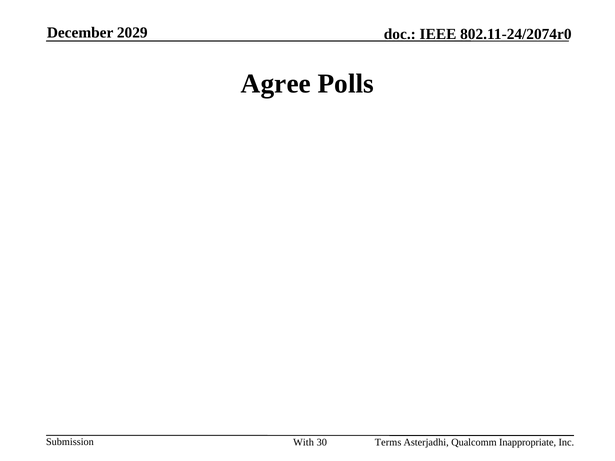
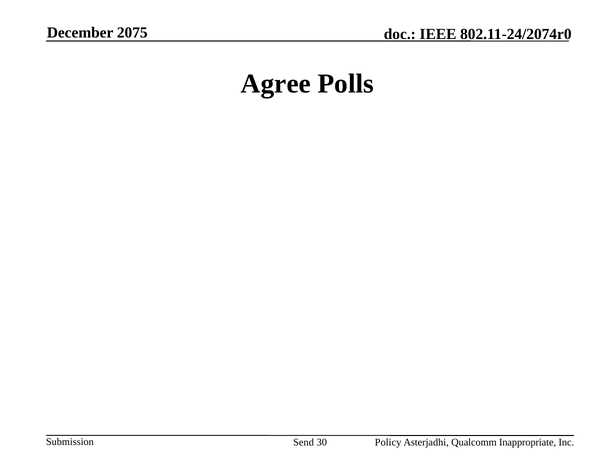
2029: 2029 -> 2075
With: With -> Send
Terms: Terms -> Policy
